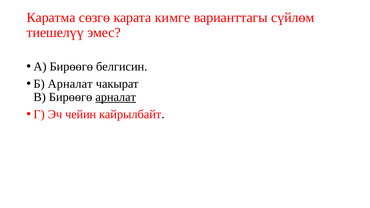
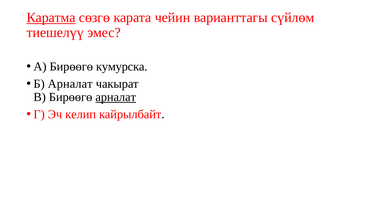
Каратма underline: none -> present
кимге: кимге -> чейин
белгисин: белгисин -> кумурска
чейин: чейин -> келип
